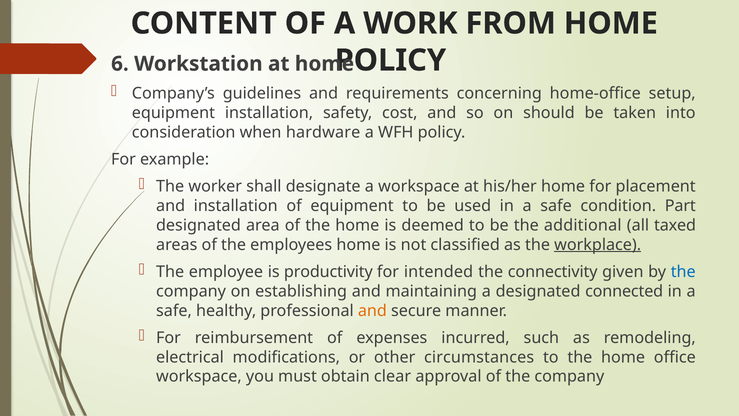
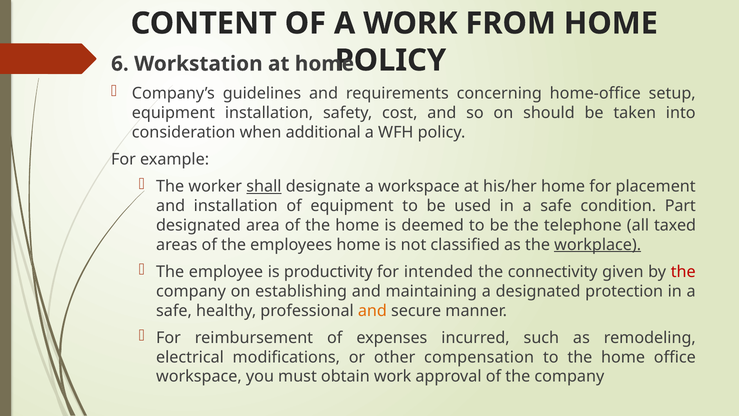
hardware: hardware -> additional
shall underline: none -> present
additional: additional -> telephone
the at (683, 272) colour: blue -> red
connected: connected -> protection
circumstances: circumstances -> compensation
obtain clear: clear -> work
